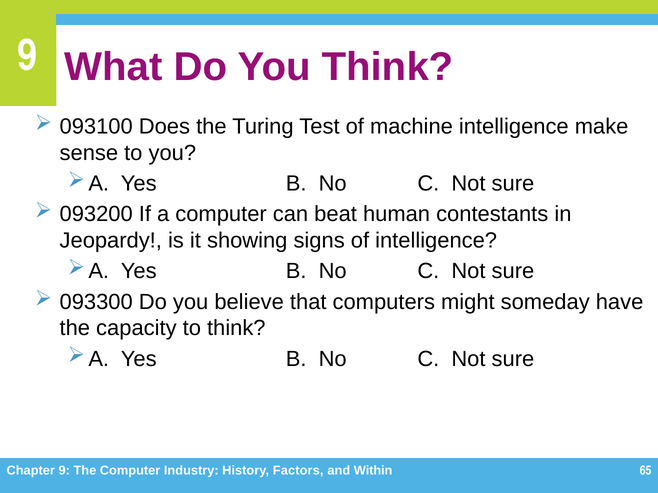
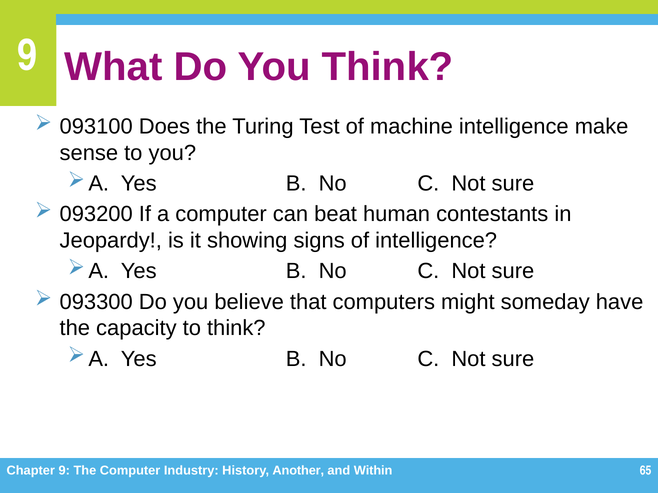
Factors: Factors -> Another
